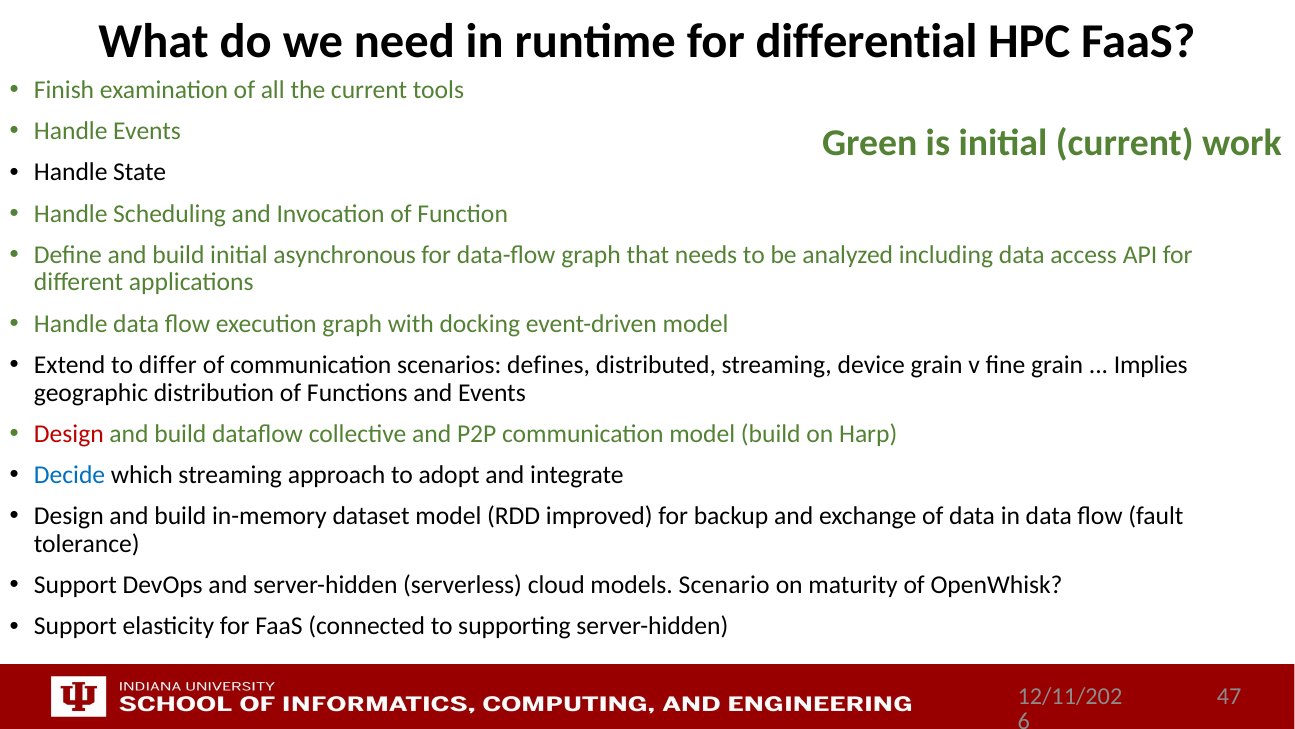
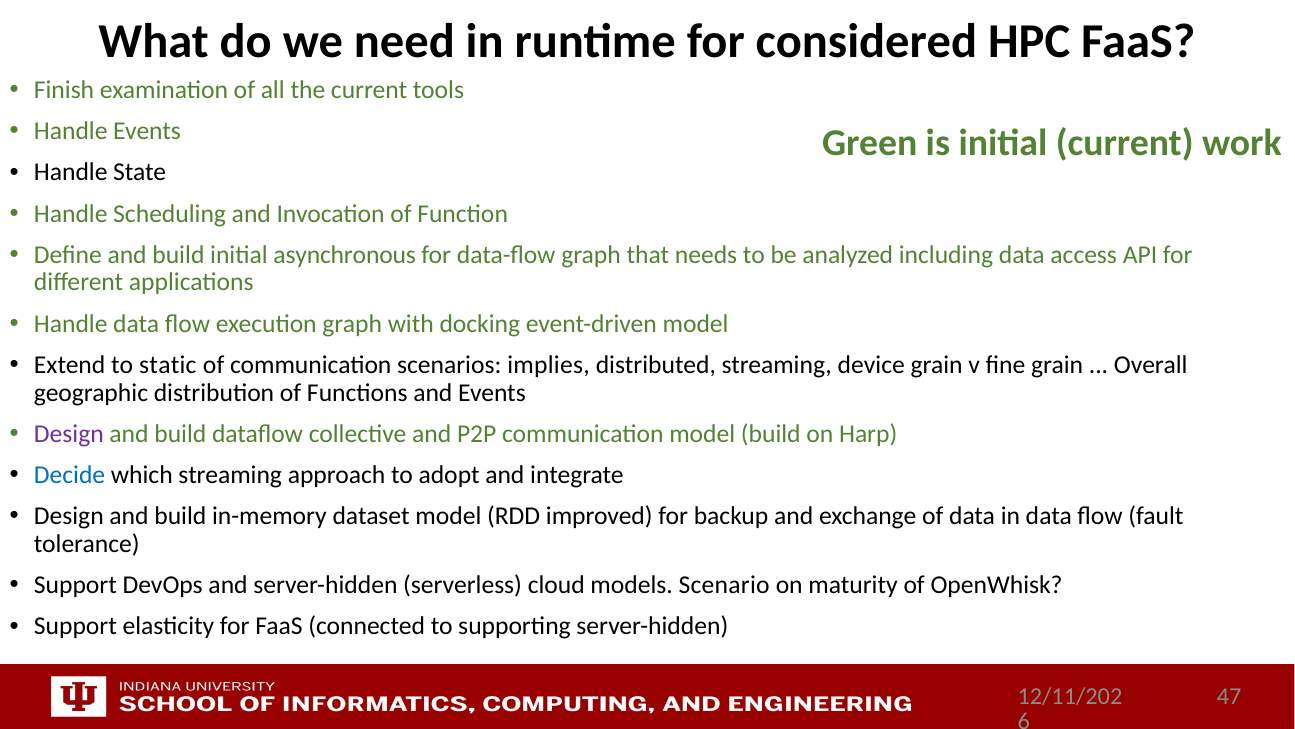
differential: differential -> considered
differ: differ -> static
defines: defines -> implies
Implies: Implies -> Overall
Design at (69, 434) colour: red -> purple
